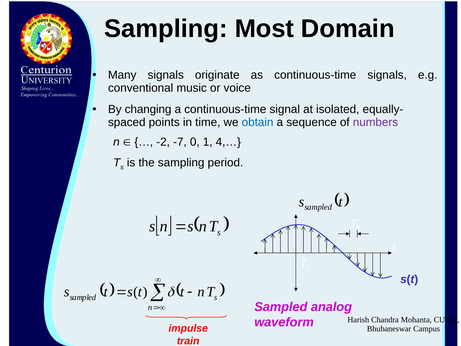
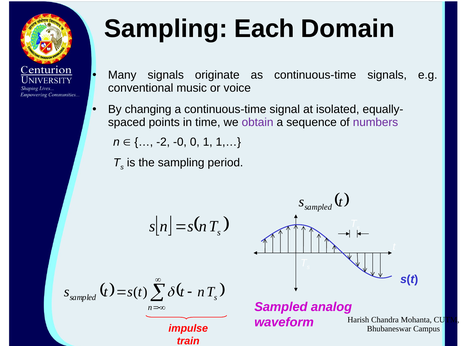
Most: Most -> Each
obtain colour: blue -> purple
-7: -7 -> -0
4,…: 4,… -> 1,…
